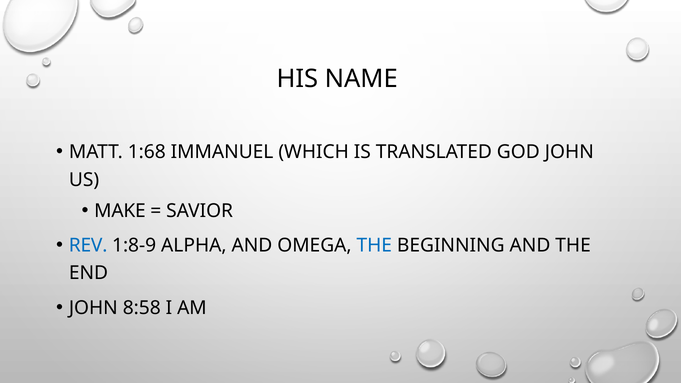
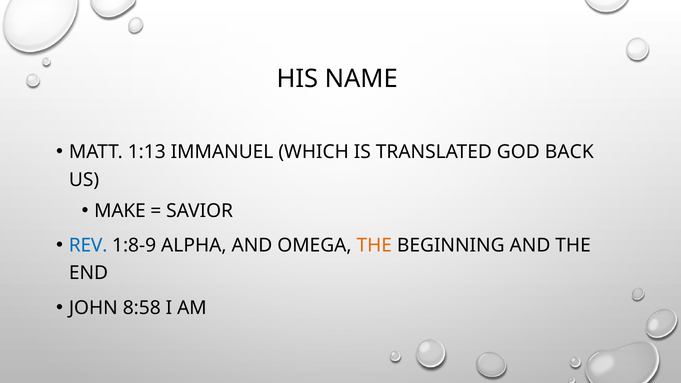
1:68: 1:68 -> 1:13
GOD JOHN: JOHN -> BACK
THE at (374, 246) colour: blue -> orange
